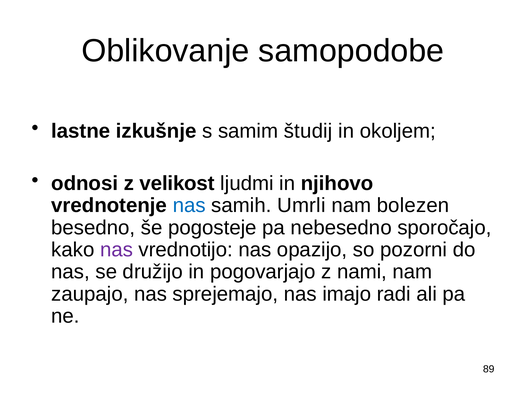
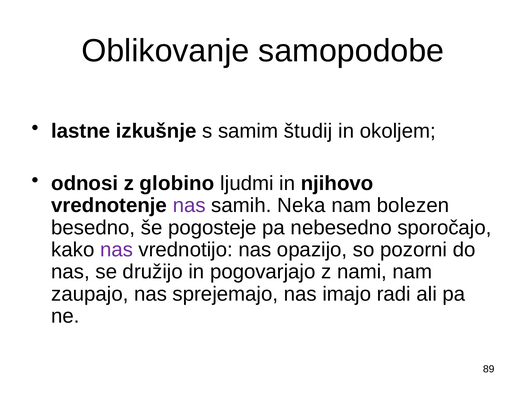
velikost: velikost -> globino
nas at (189, 205) colour: blue -> purple
Umrli: Umrli -> Neka
